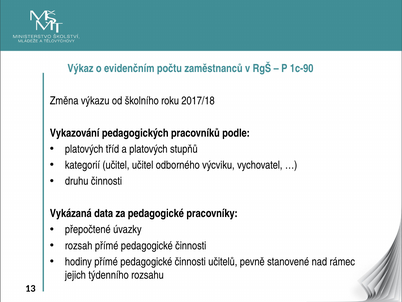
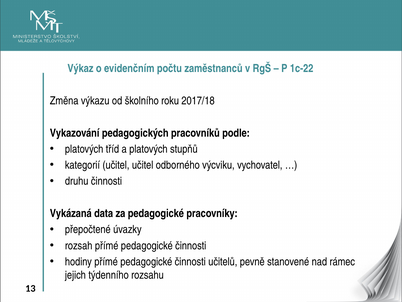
1c-90: 1c-90 -> 1c-22
